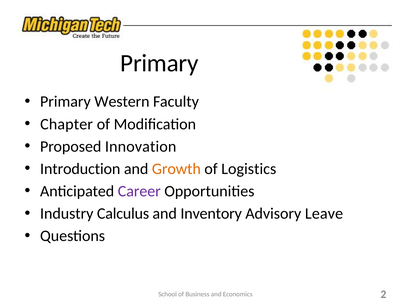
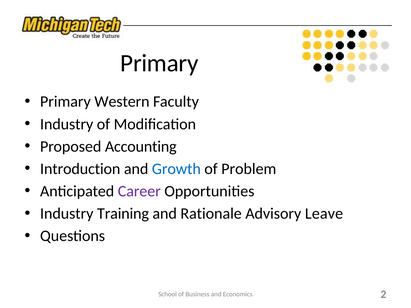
Chapter at (67, 124): Chapter -> Industry
Innovation: Innovation -> Accounting
Growth colour: orange -> blue
Logistics: Logistics -> Problem
Calculus: Calculus -> Training
Inventory: Inventory -> Rationale
